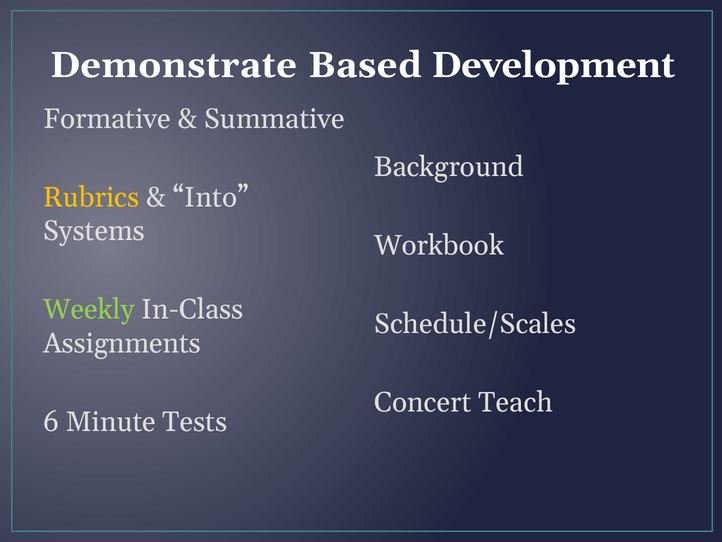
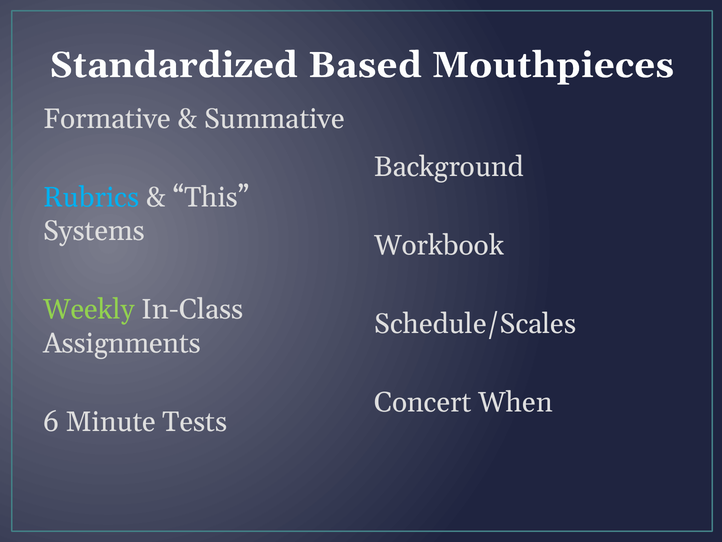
Demonstrate: Demonstrate -> Standardized
Development: Development -> Mouthpieces
Rubrics colour: yellow -> light blue
Into: Into -> This
Teach: Teach -> When
